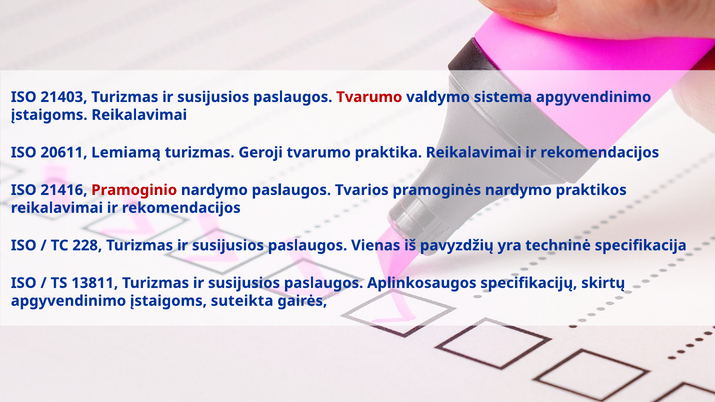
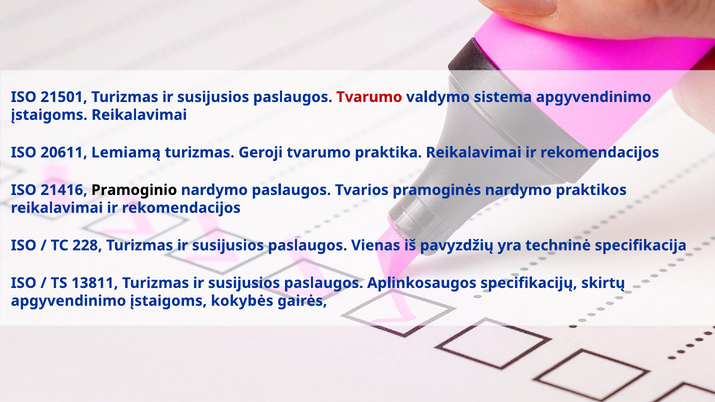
21403: 21403 -> 21501
Pramoginio colour: red -> black
suteikta: suteikta -> kokybės
